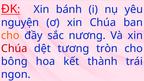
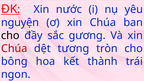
bánh: bánh -> nước
cho at (10, 35) colour: orange -> black
nương: nương -> gương
